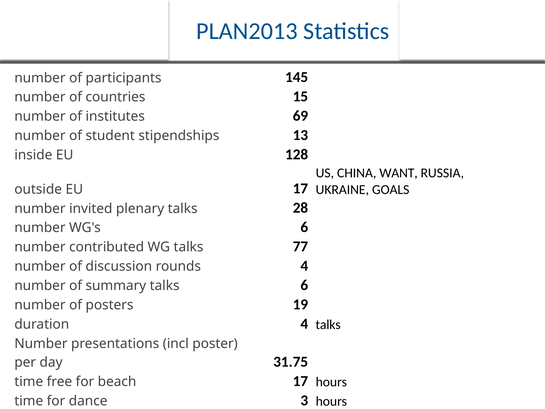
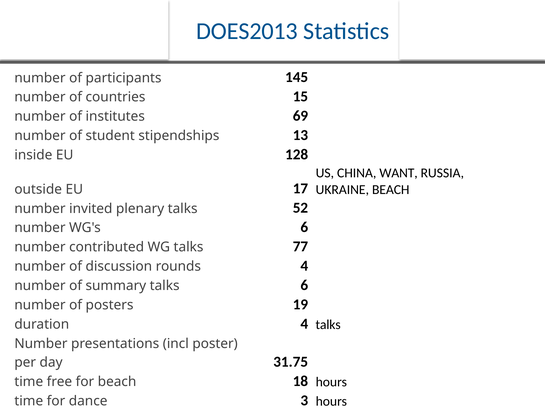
PLAN2013: PLAN2013 -> DOES2013
UKRAINE GOALS: GOALS -> BEACH
28: 28 -> 52
17 at (300, 381): 17 -> 18
